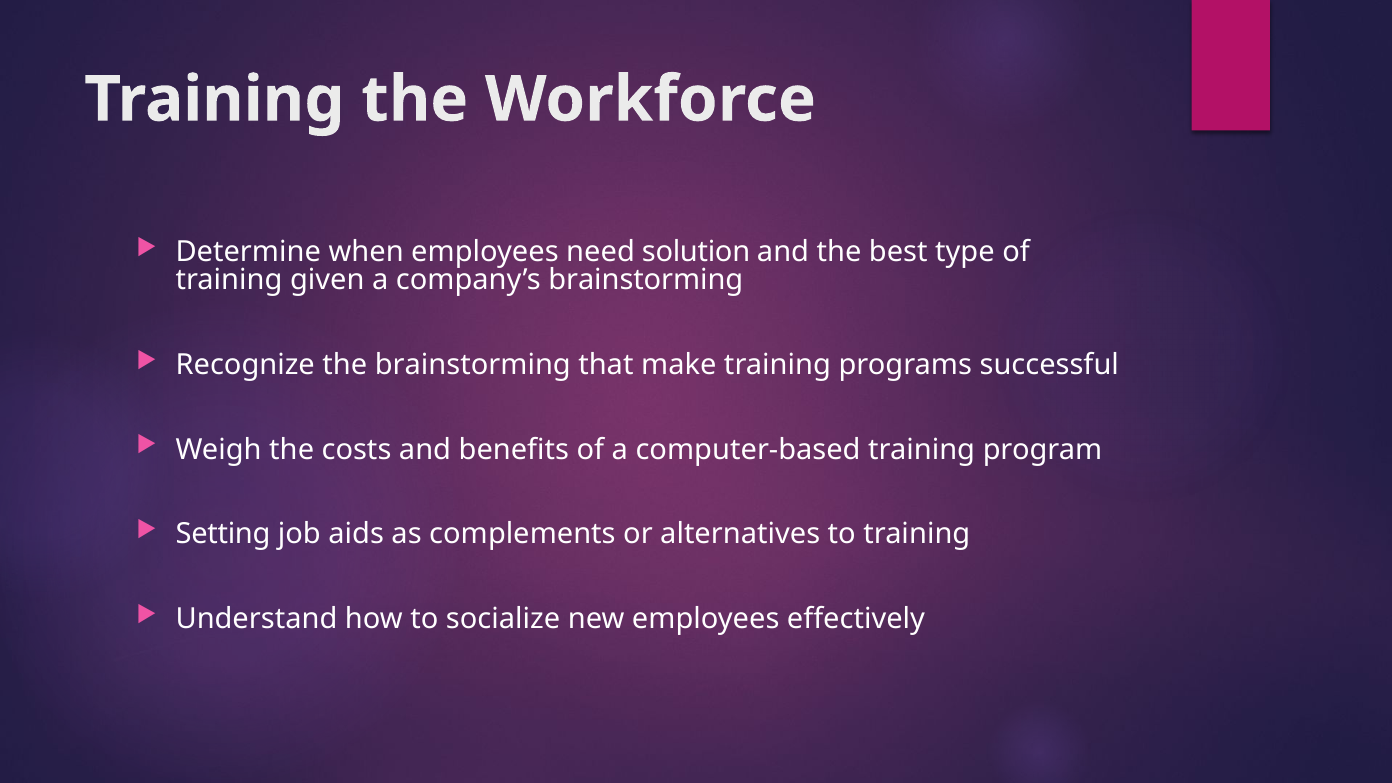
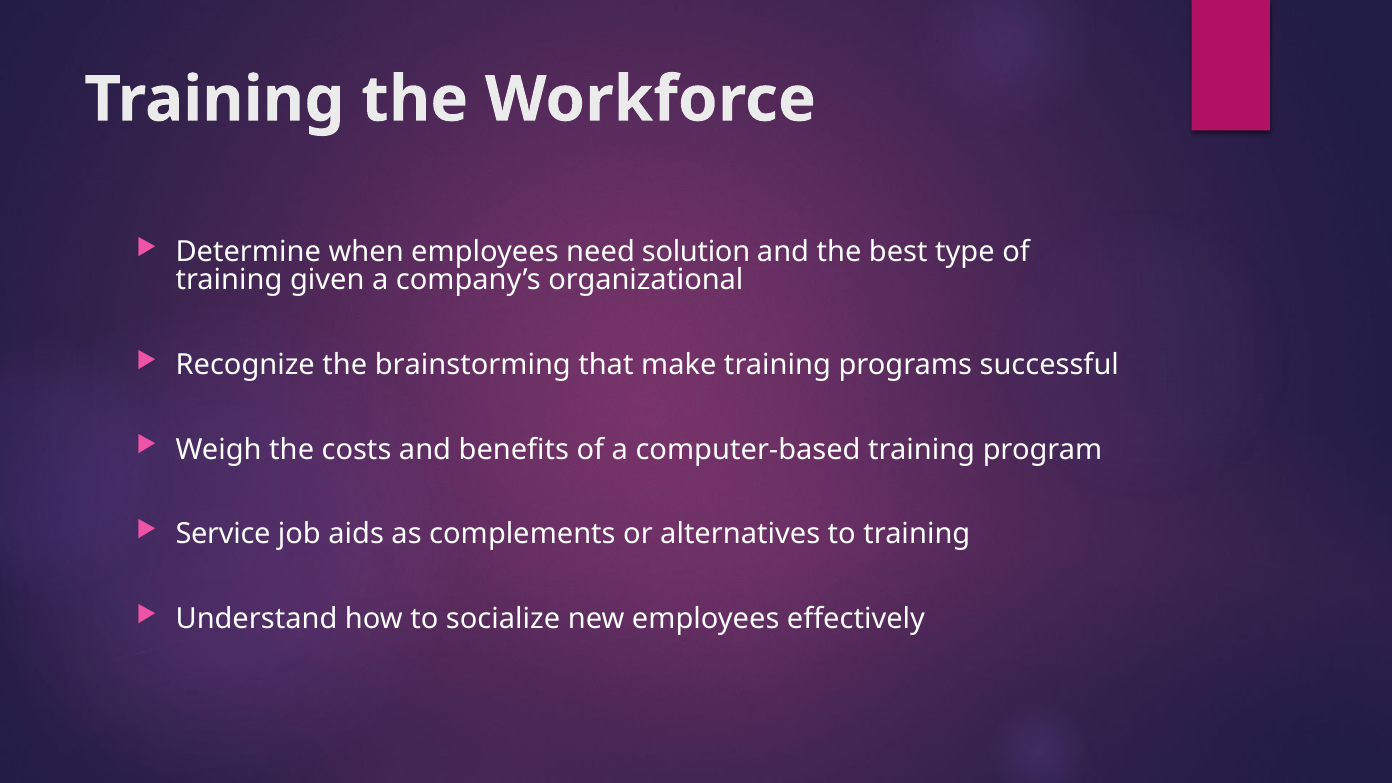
company’s brainstorming: brainstorming -> organizational
Setting: Setting -> Service
